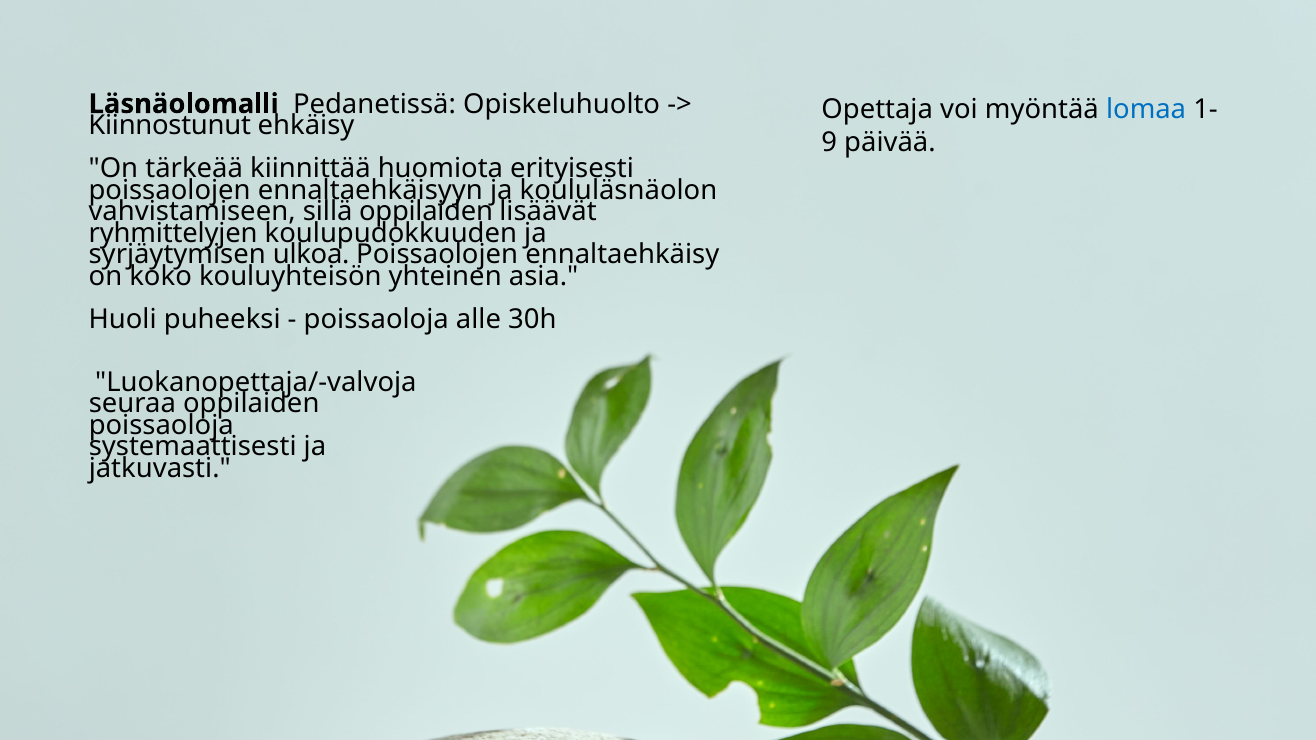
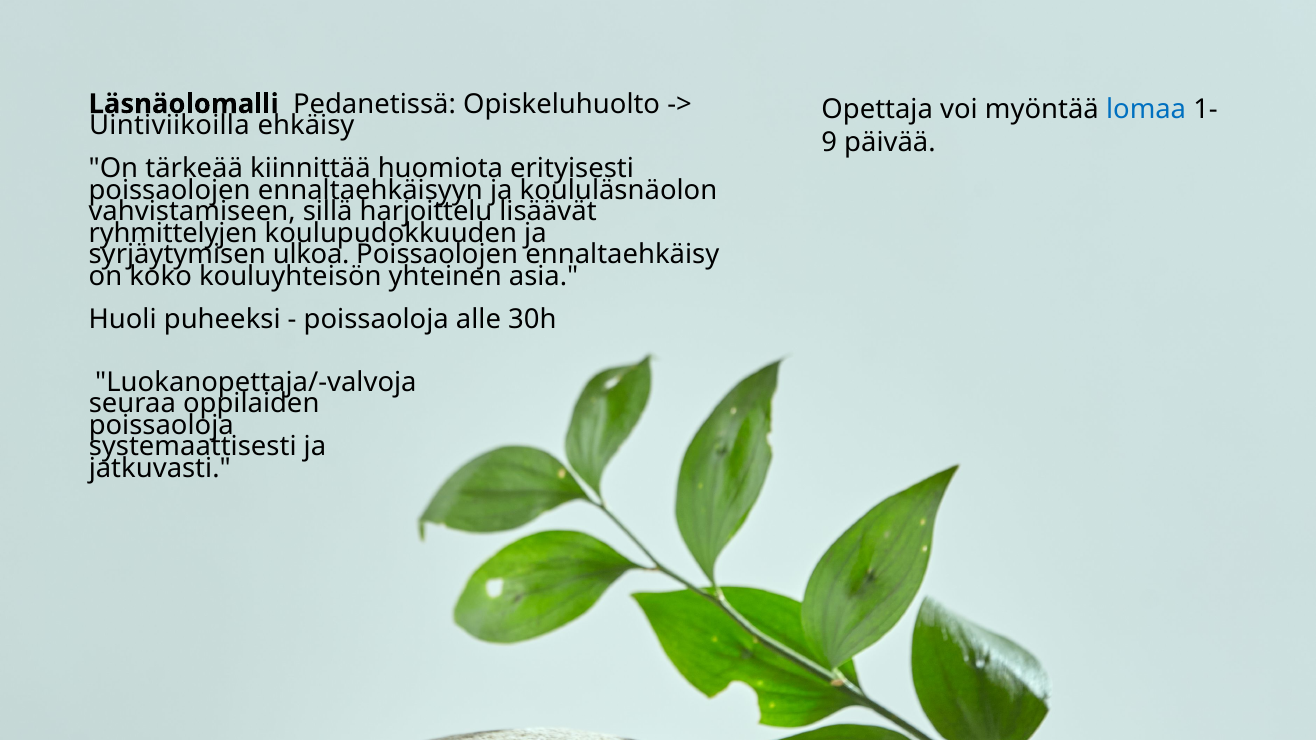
Kiinnostunut: Kiinnostunut -> Uintiviikoilla
sillä oppilaiden: oppilaiden -> harjoittelu
